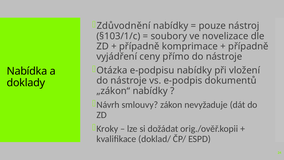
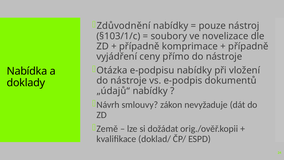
„zákon“: „zákon“ -> „údajů“
Kroky: Kroky -> Země
